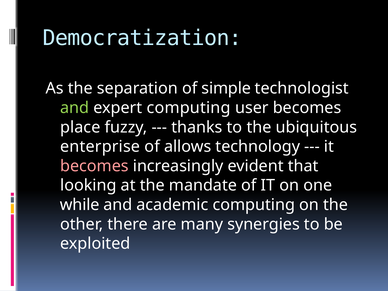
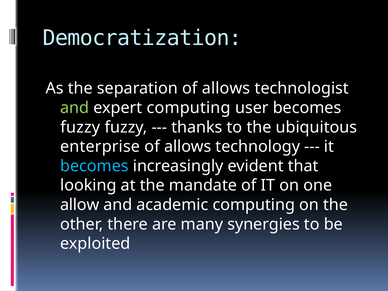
separation of simple: simple -> allows
place at (80, 127): place -> fuzzy
becomes at (94, 166) colour: pink -> light blue
while: while -> allow
